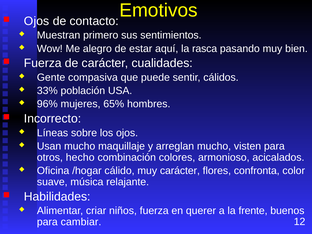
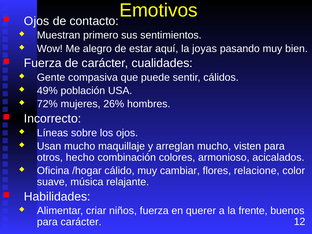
rasca: rasca -> joyas
33%: 33% -> 49%
96%: 96% -> 72%
65%: 65% -> 26%
muy carácter: carácter -> cambiar
confronta: confronta -> relacione
para cambiar: cambiar -> carácter
